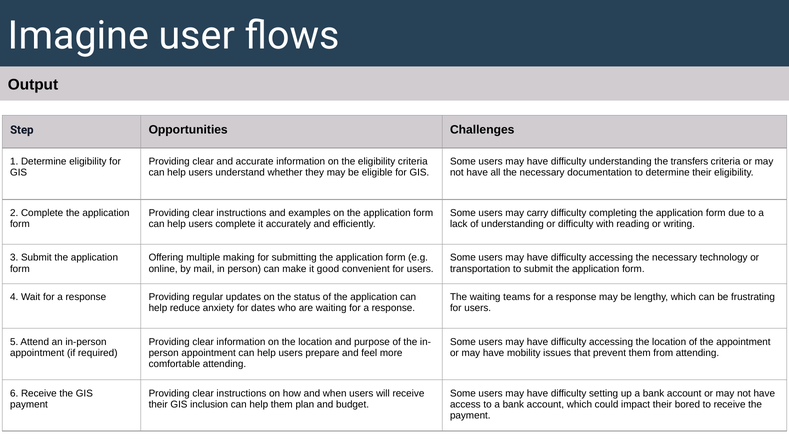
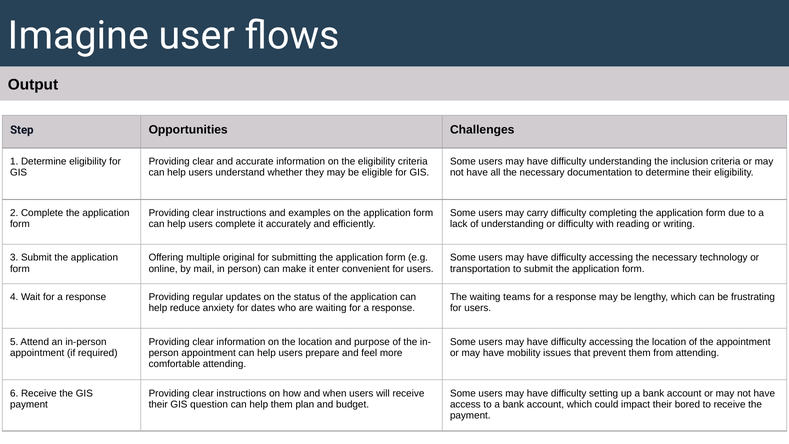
transfers: transfers -> inclusion
making: making -> original
good: good -> enter
inclusion: inclusion -> question
